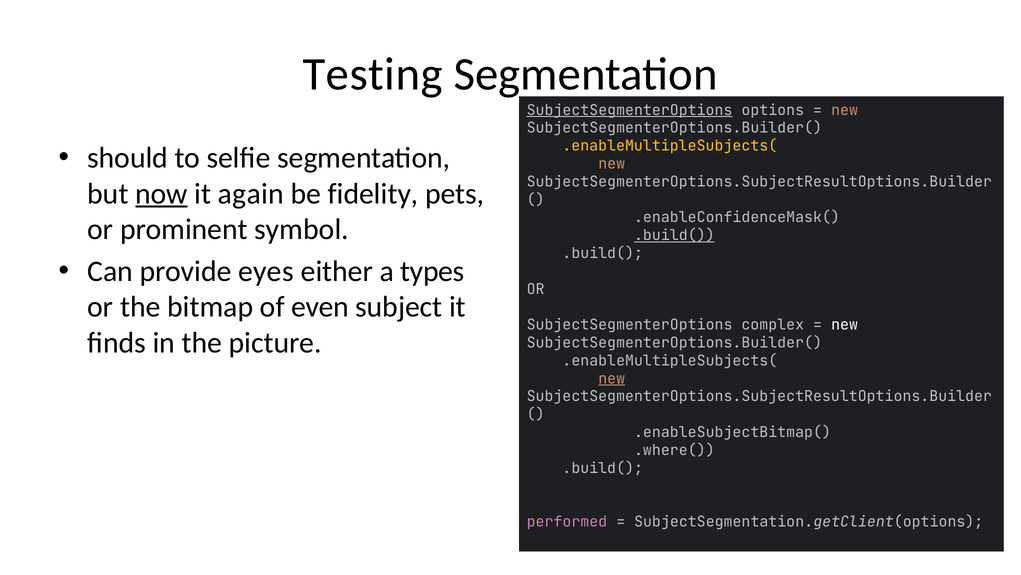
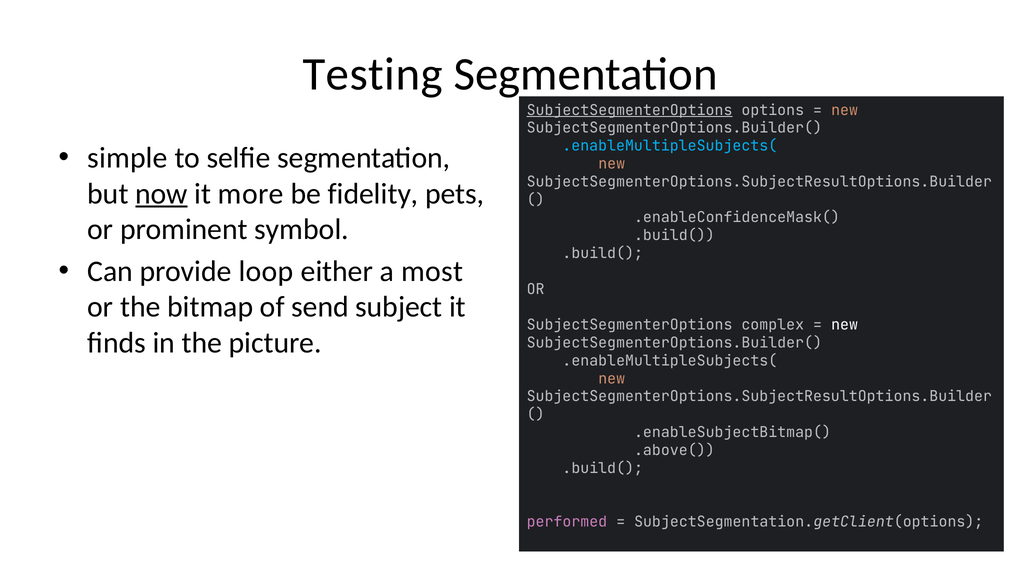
.enableMultipleSubjects( at (670, 146) colour: yellow -> light blue
should: should -> simple
again: again -> more
.build( at (674, 235) underline: present -> none
eyes: eyes -> loop
types: types -> most
even: even -> send
new at (612, 378) underline: present -> none
.where(: .where( -> .above(
